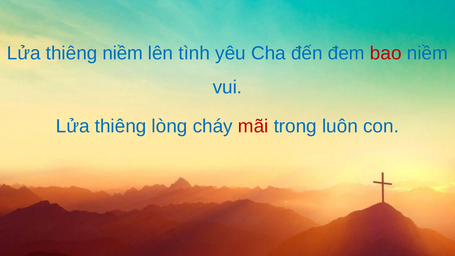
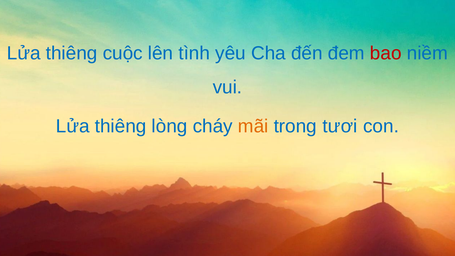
thiêng niềm: niềm -> cuộc
mãi colour: red -> orange
luôn: luôn -> tươi
